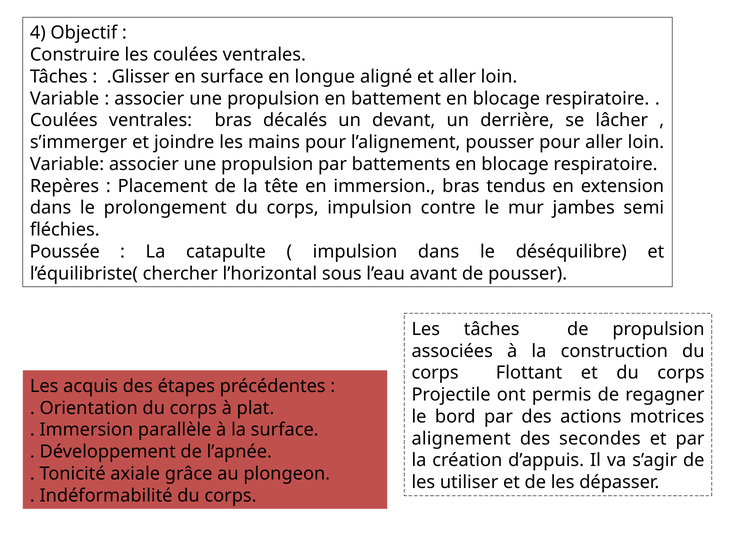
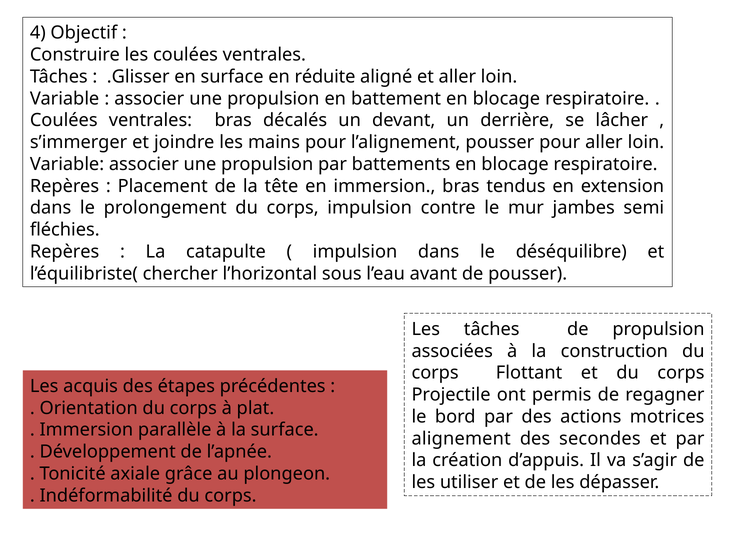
longue: longue -> réduite
Poussée at (65, 252): Poussée -> Repères
